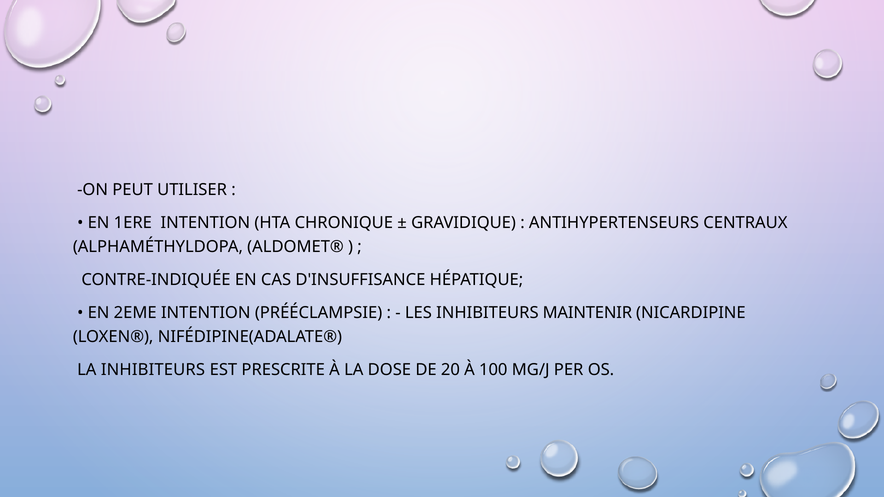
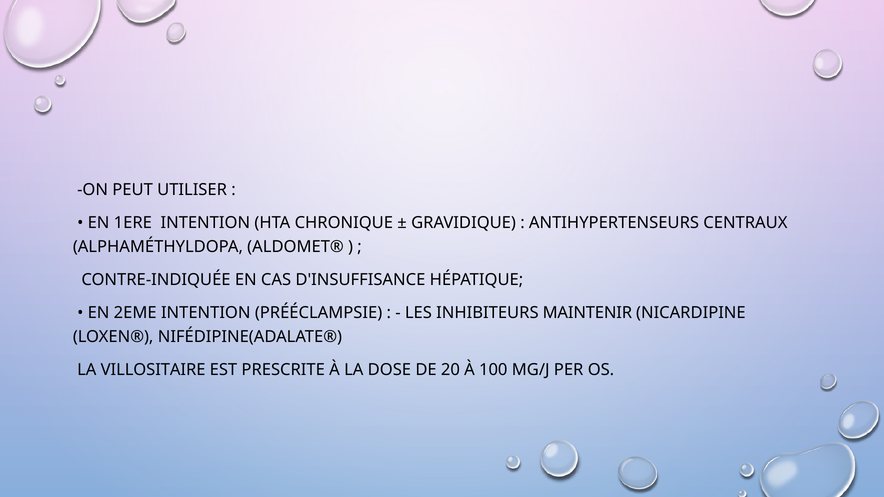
LA INHIBITEURS: INHIBITEURS -> VILLOSITAIRE
